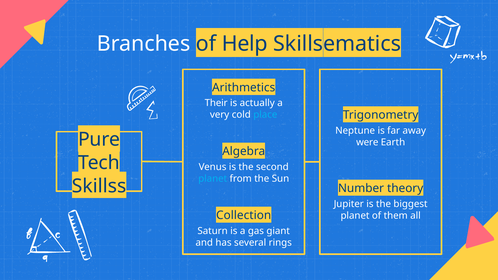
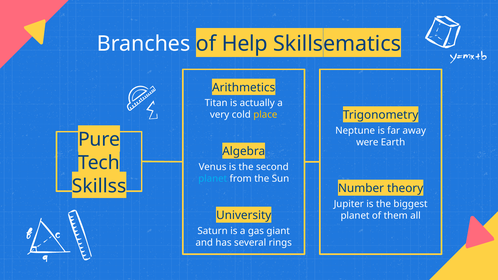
Their: Their -> Titan
place colour: light blue -> yellow
Collection: Collection -> University
